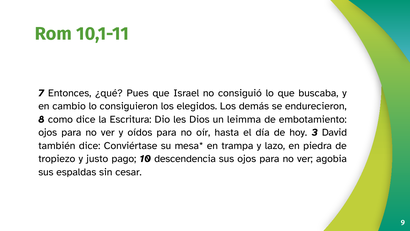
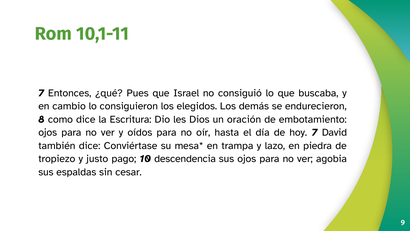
leimma: leimma -> oración
hoy 3: 3 -> 7
